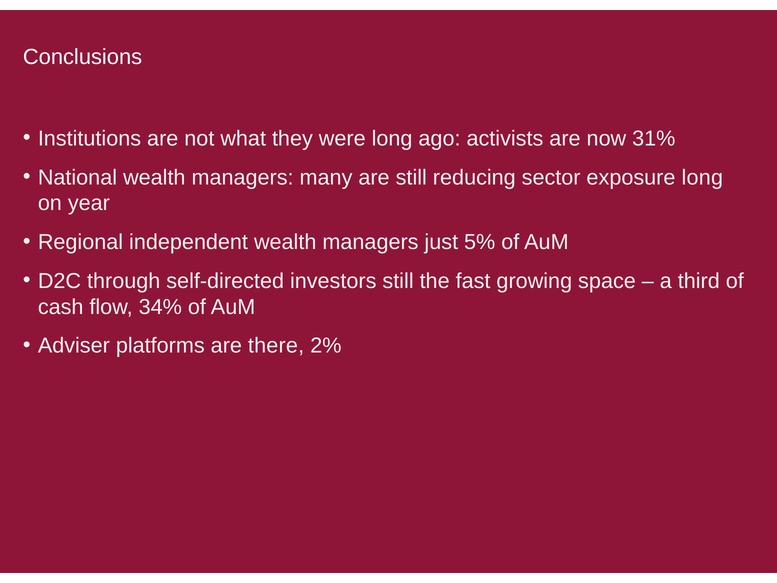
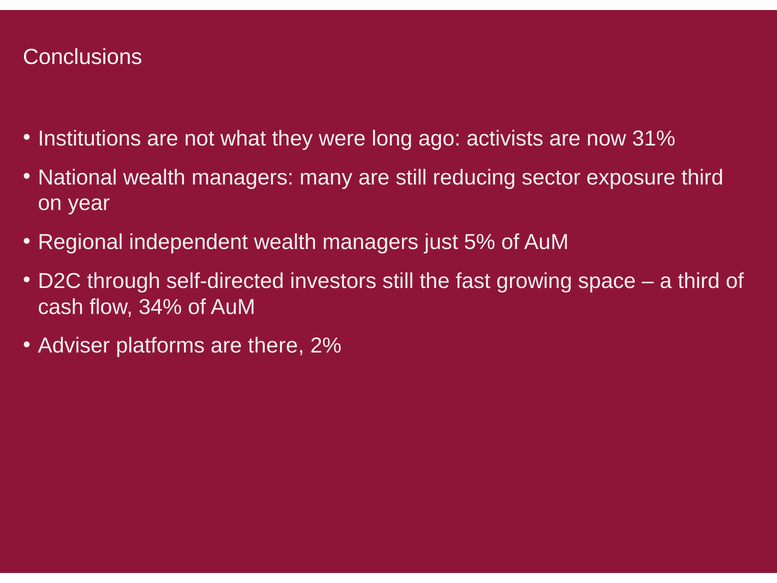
exposure long: long -> third
